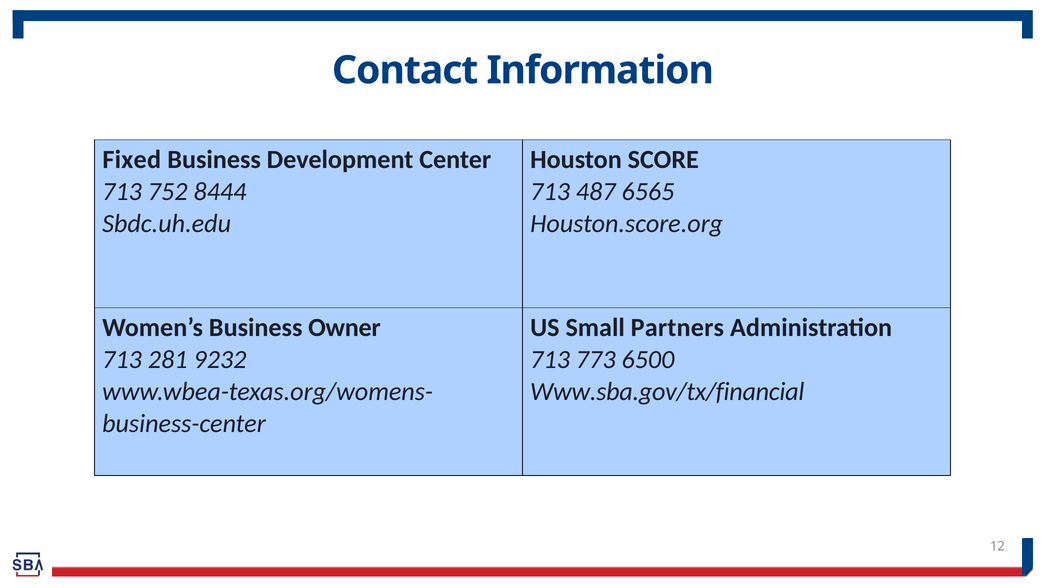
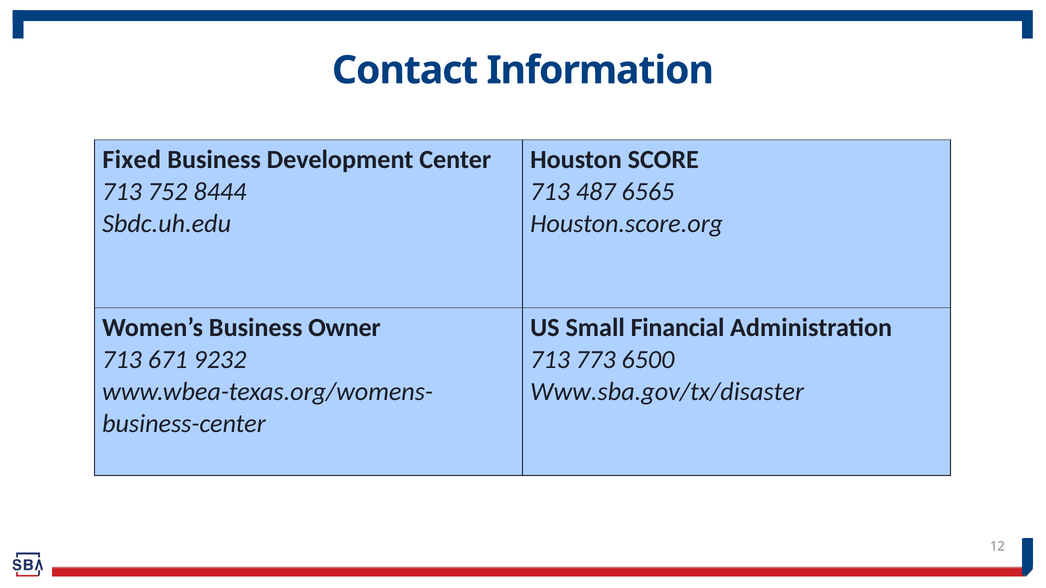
Partners: Partners -> Financial
281: 281 -> 671
Www.sba.gov/tx/financial: Www.sba.gov/tx/financial -> Www.sba.gov/tx/disaster
